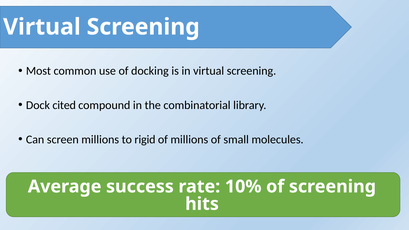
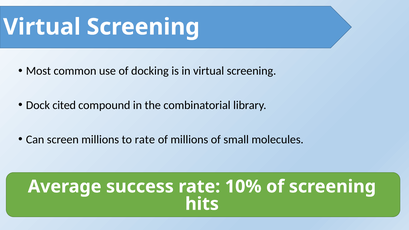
to rigid: rigid -> rate
